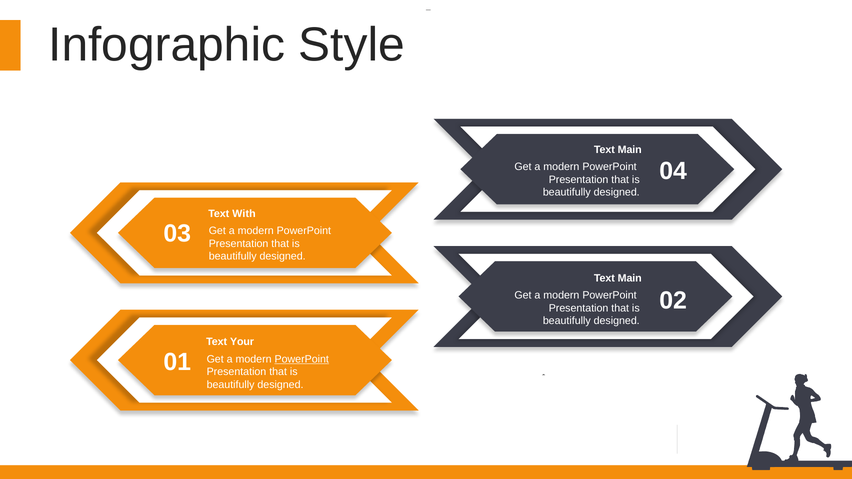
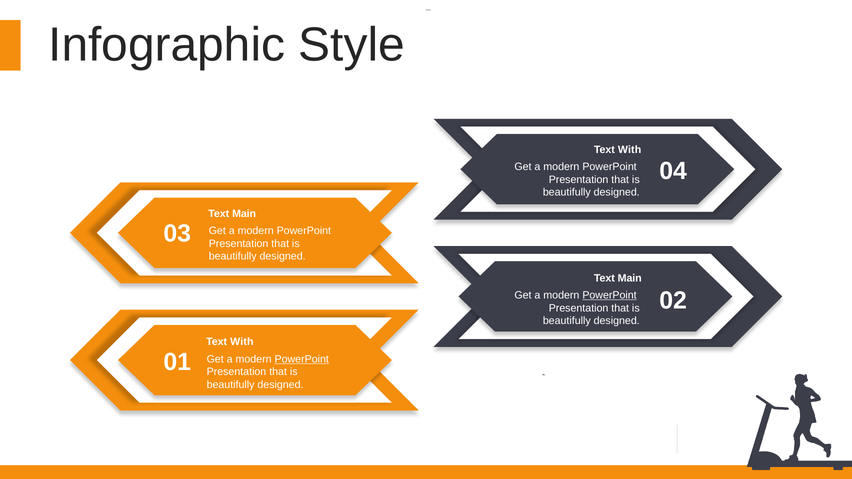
Main at (630, 150): Main -> With
With at (244, 214): With -> Main
PowerPoint at (610, 295) underline: none -> present
Your at (242, 342): Your -> With
